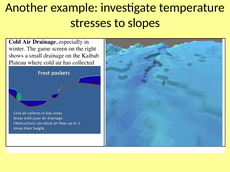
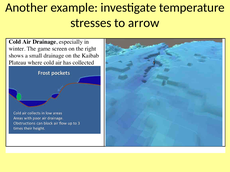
slopes: slopes -> arrow
